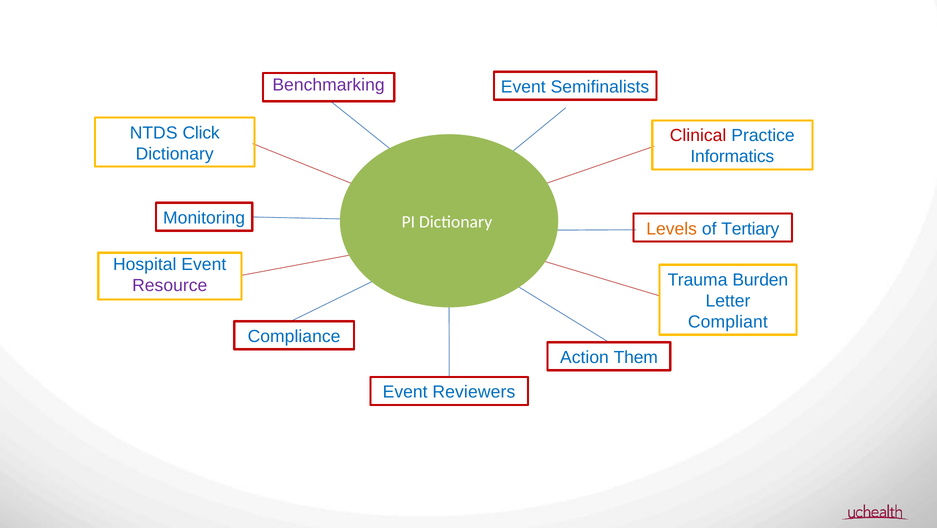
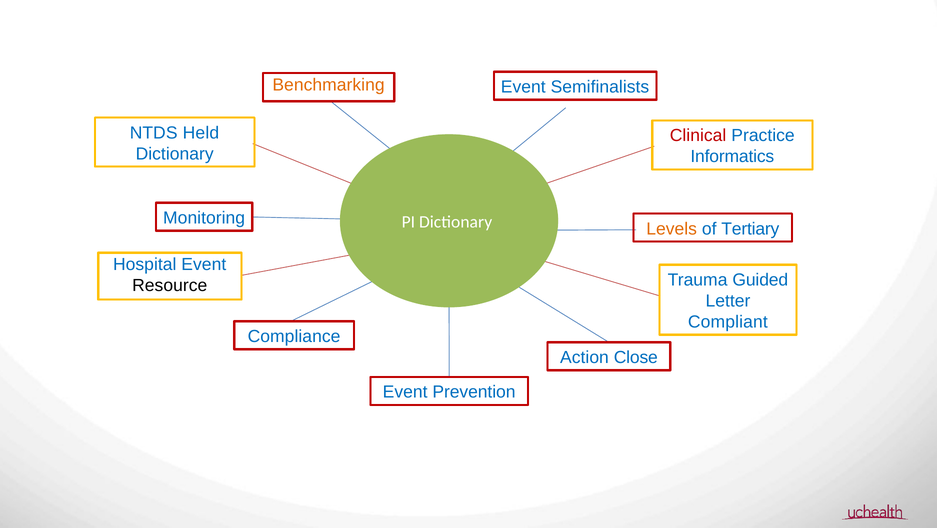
Benchmarking colour: purple -> orange
Click: Click -> Held
Burden: Burden -> Guided
Resource colour: purple -> black
Them: Them -> Close
Reviewers: Reviewers -> Prevention
